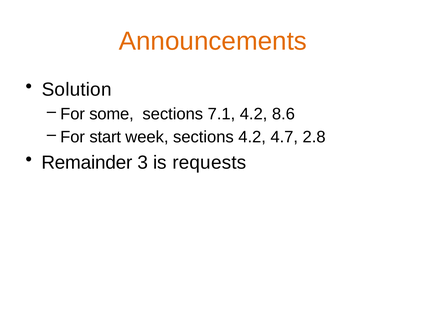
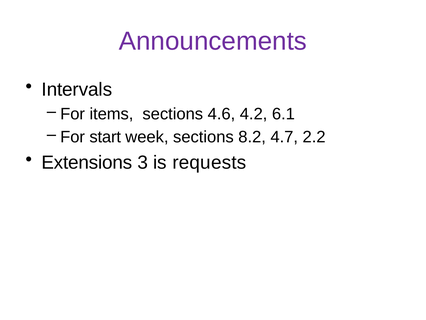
Announcements colour: orange -> purple
Solution: Solution -> Intervals
some: some -> items
7.1: 7.1 -> 4.6
8.6: 8.6 -> 6.1
sections 4.2: 4.2 -> 8.2
2.8: 2.8 -> 2.2
Remainder: Remainder -> Extensions
